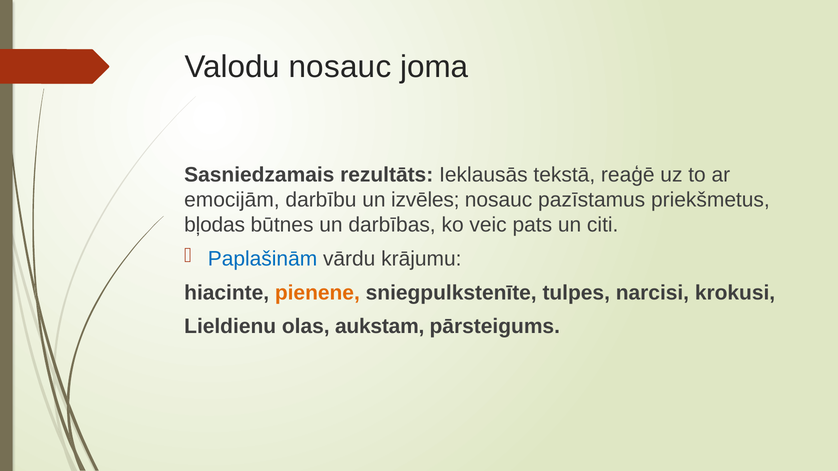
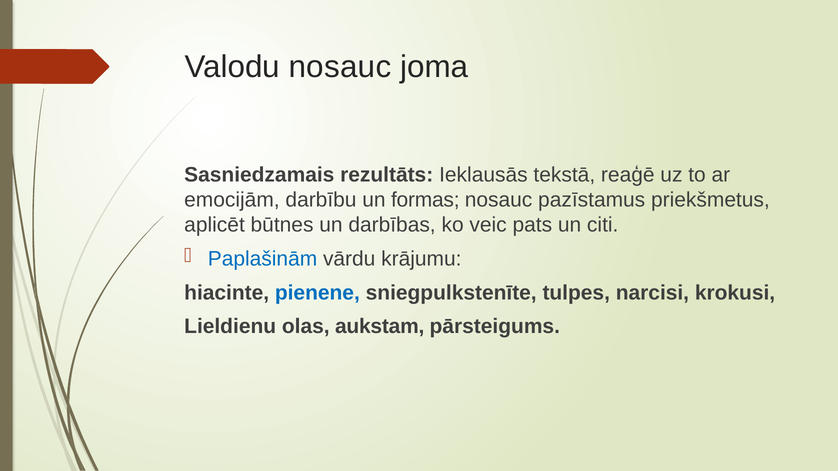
izvēles: izvēles -> formas
bļodas: bļodas -> aplicēt
pienene colour: orange -> blue
